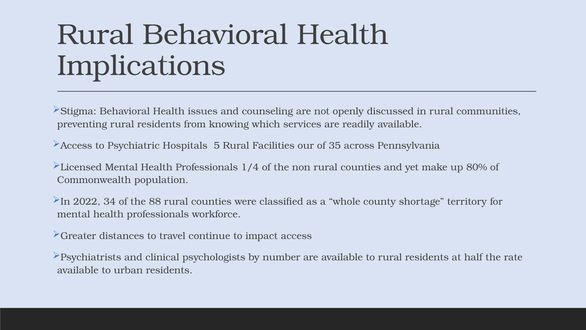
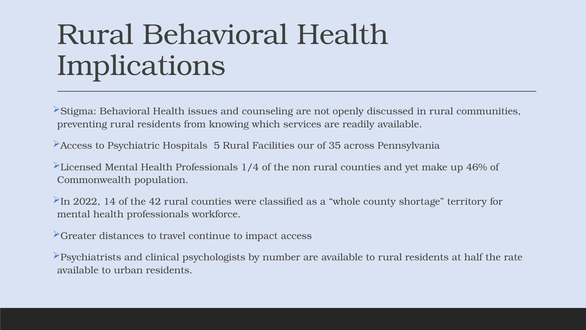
80%: 80% -> 46%
34: 34 -> 14
88: 88 -> 42
